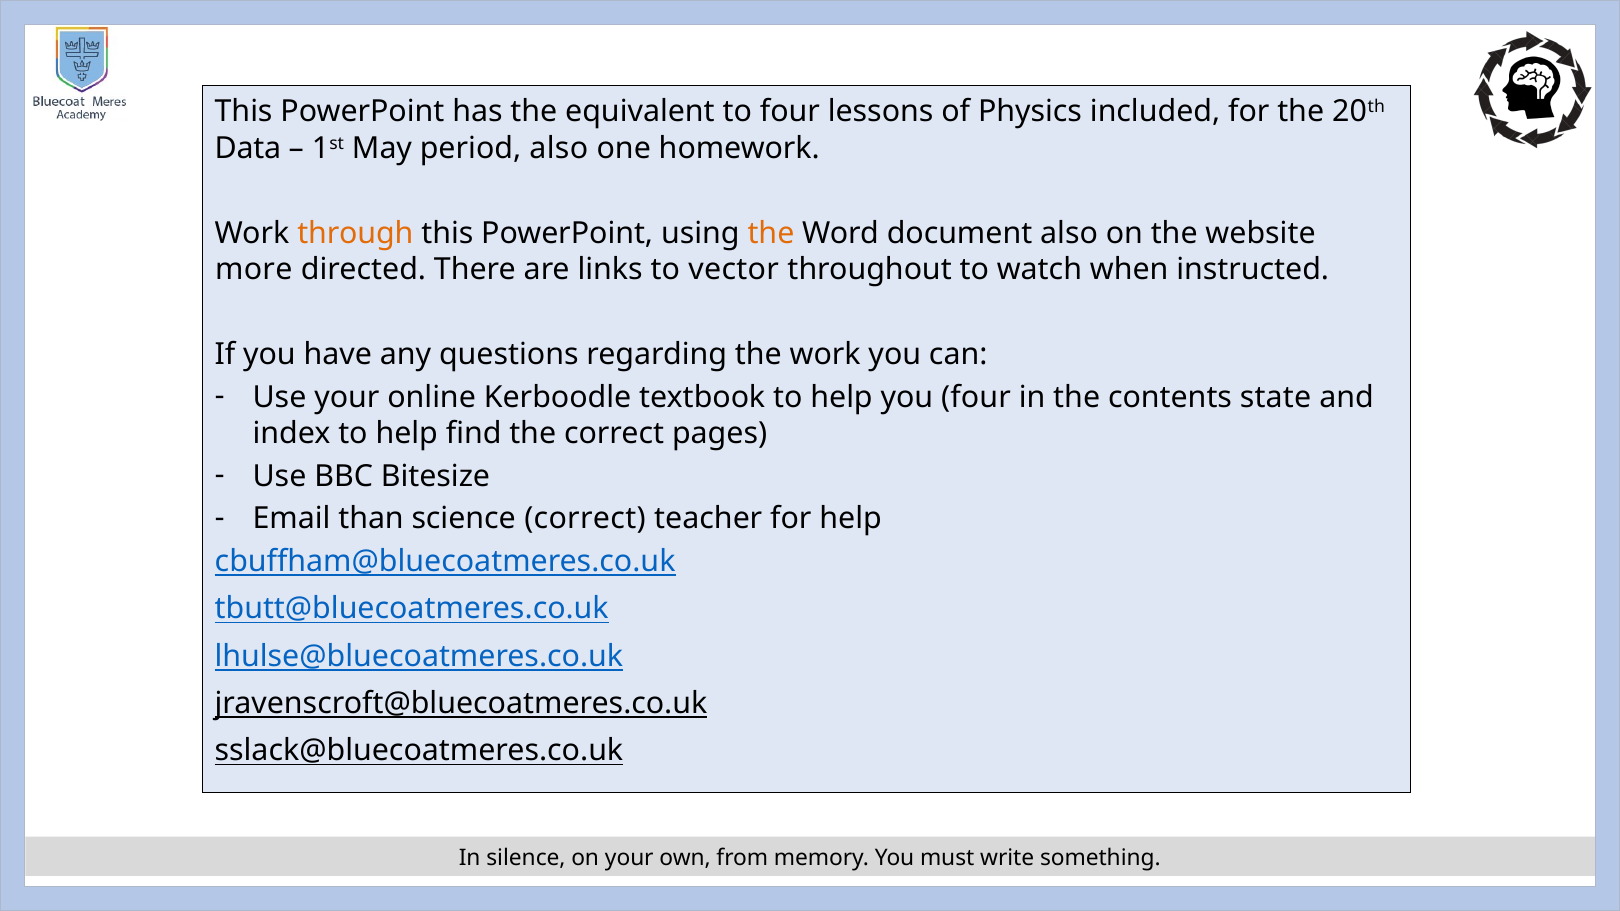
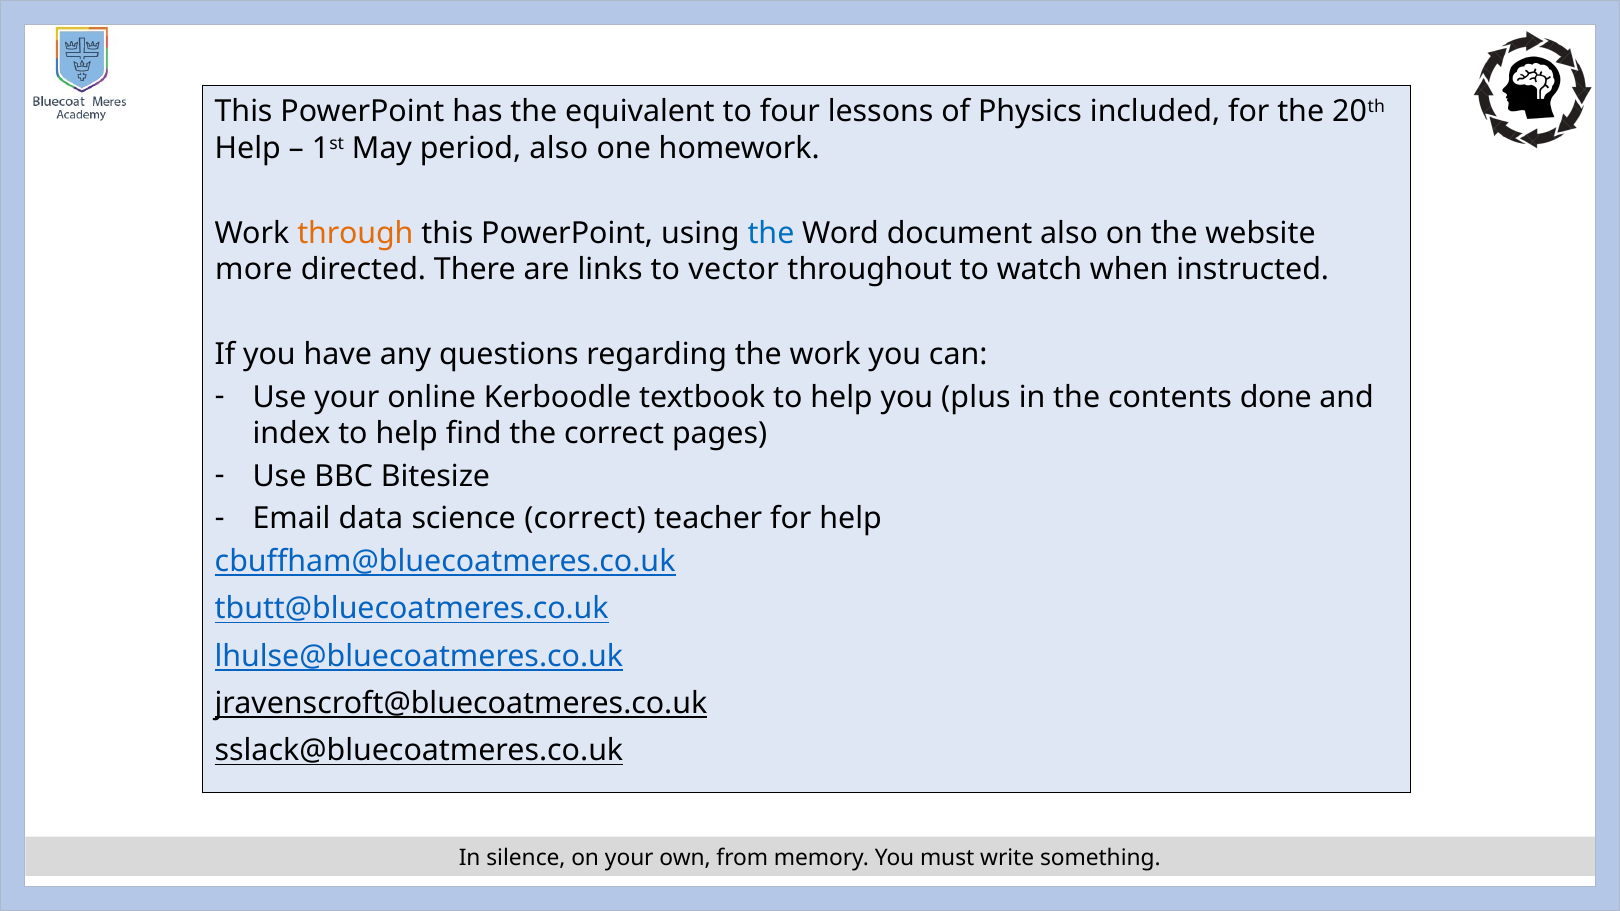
Data at (248, 148): Data -> Help
the at (771, 233) colour: orange -> blue
you four: four -> plus
state: state -> done
than: than -> data
